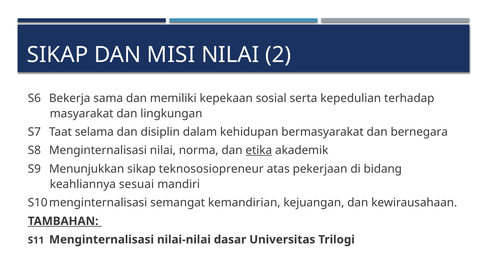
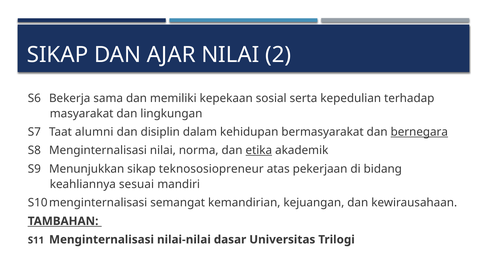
MISI: MISI -> AJAR
selama: selama -> alumni
bernegara underline: none -> present
